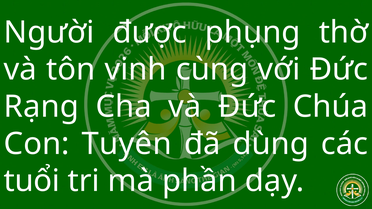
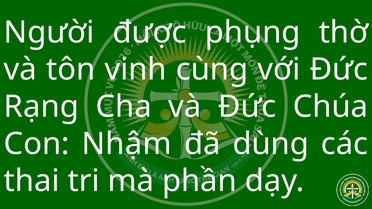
Tuyên: Tuyên -> Nhậm
tuổi: tuổi -> thai
